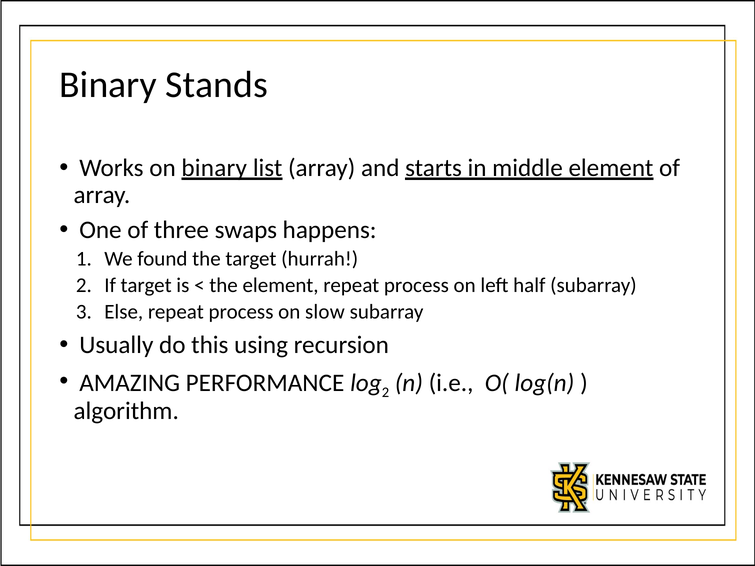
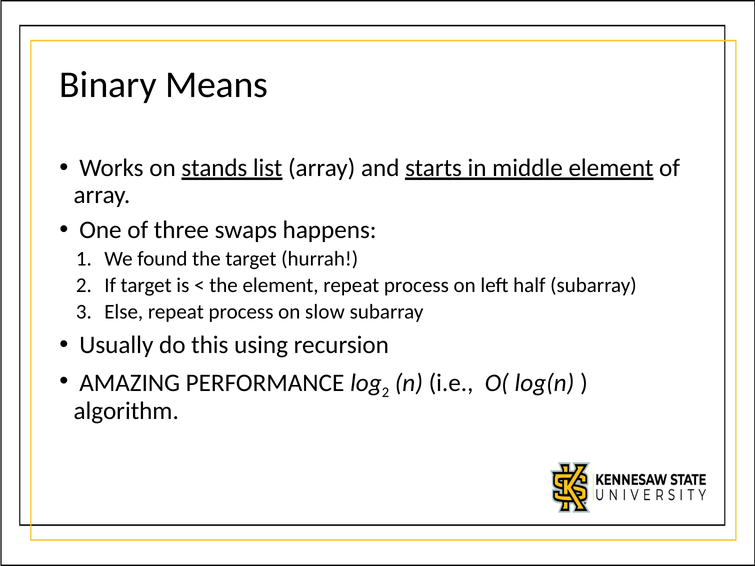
Stands: Stands -> Means
on binary: binary -> stands
